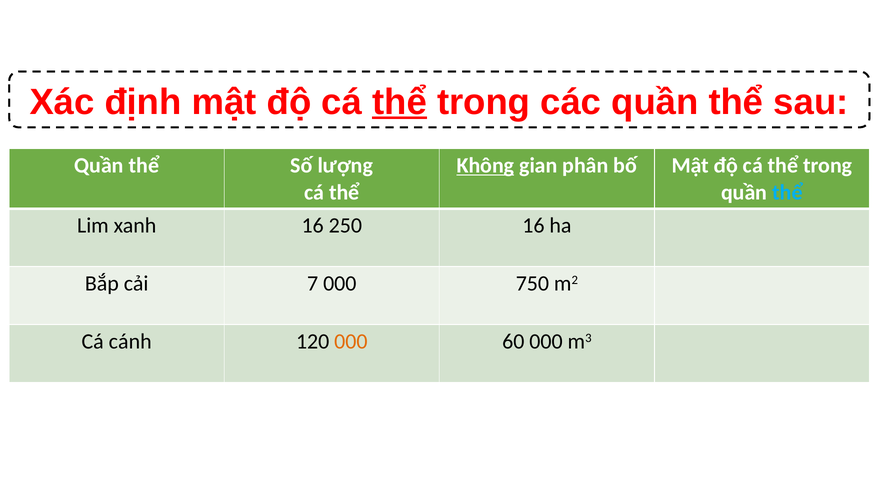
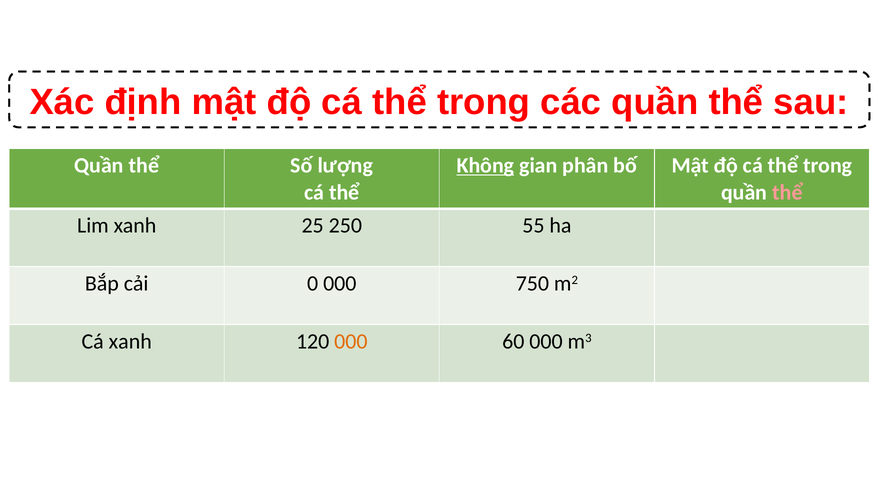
thể at (400, 102) underline: present -> none
thể at (787, 192) colour: light blue -> pink
xanh 16: 16 -> 25
250 16: 16 -> 55
7: 7 -> 0
Cá cánh: cánh -> xanh
